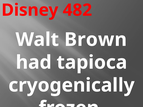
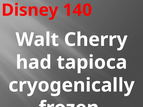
482: 482 -> 140
Brown: Brown -> Cherry
